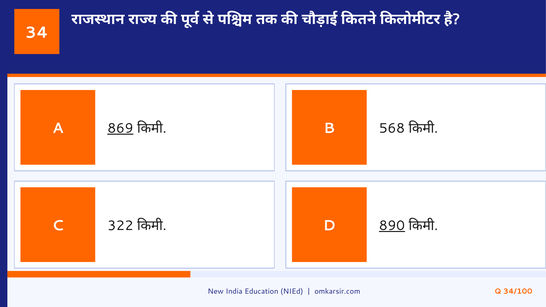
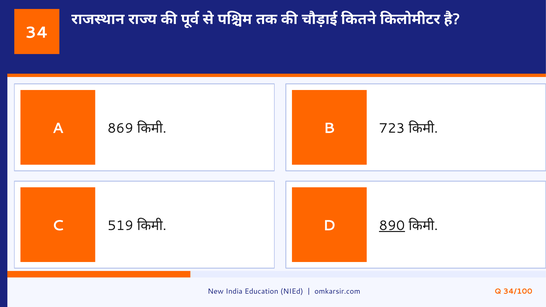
869 underline: present -> none
568: 568 -> 723
322: 322 -> 519
